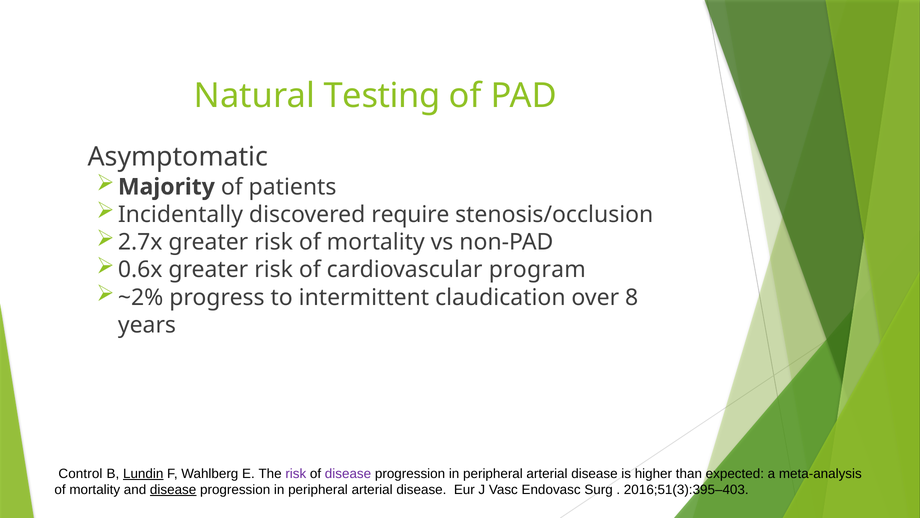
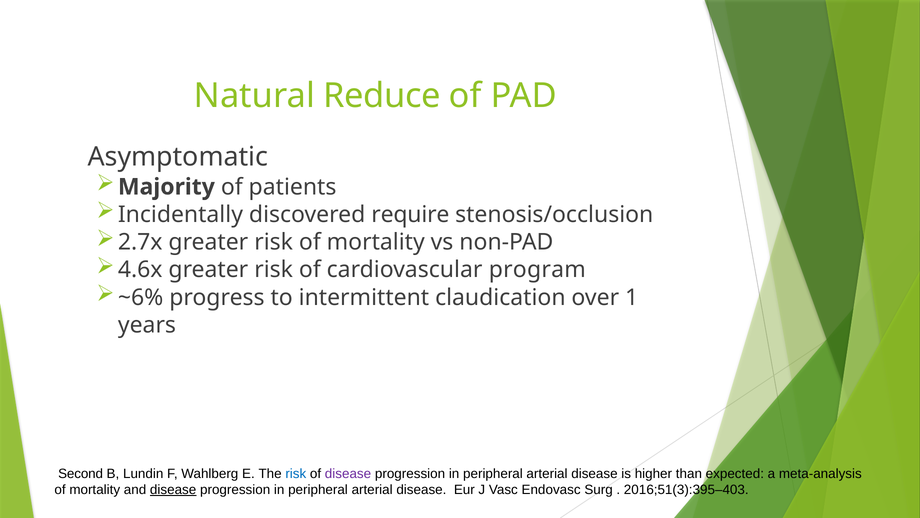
Testing: Testing -> Reduce
0.6x: 0.6x -> 4.6x
~2%: ~2% -> ~6%
8: 8 -> 1
Control: Control -> Second
Lundin underline: present -> none
risk at (296, 473) colour: purple -> blue
